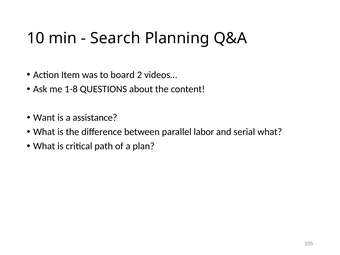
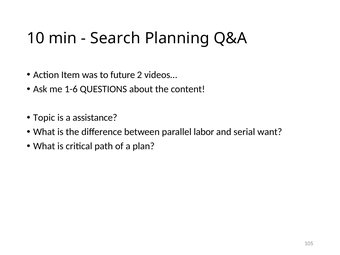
board: board -> future
1-8: 1-8 -> 1-6
Want: Want -> Topic
serial what: what -> want
